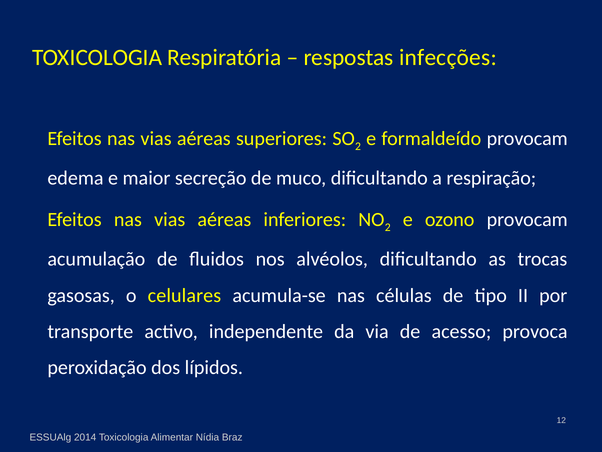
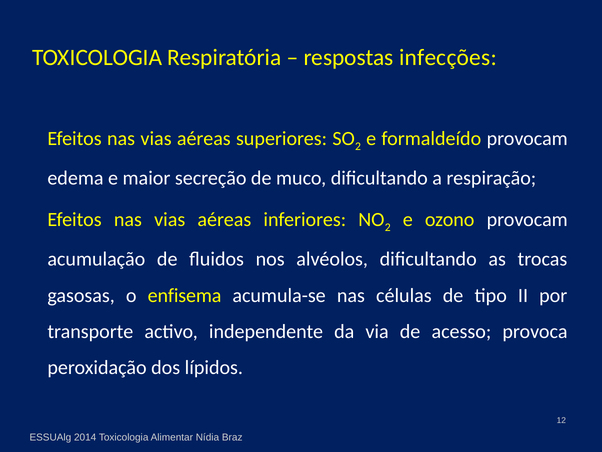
celulares: celulares -> enfisema
